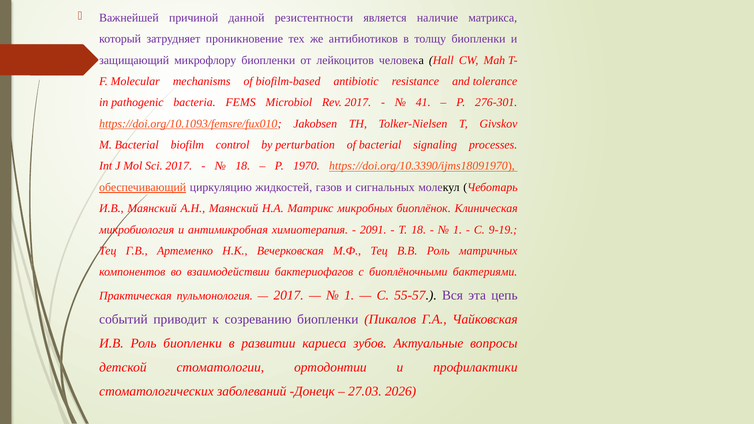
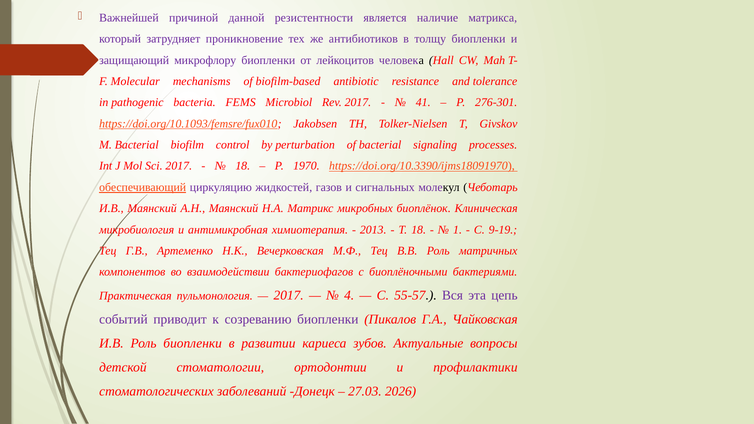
2091: 2091 -> 2013
1 at (349, 295): 1 -> 4
